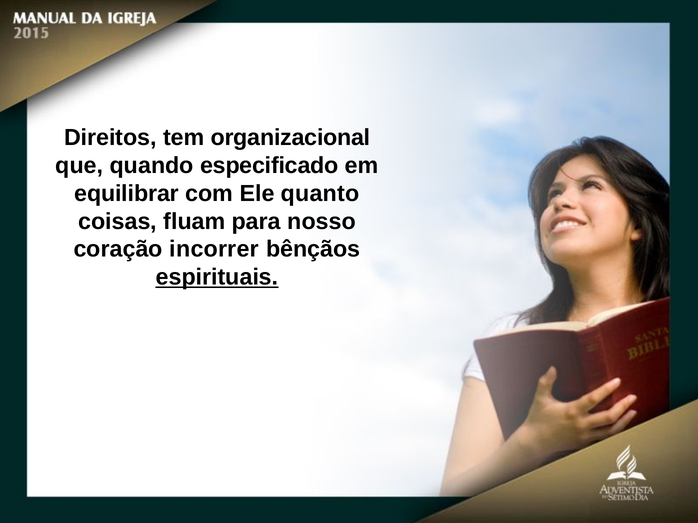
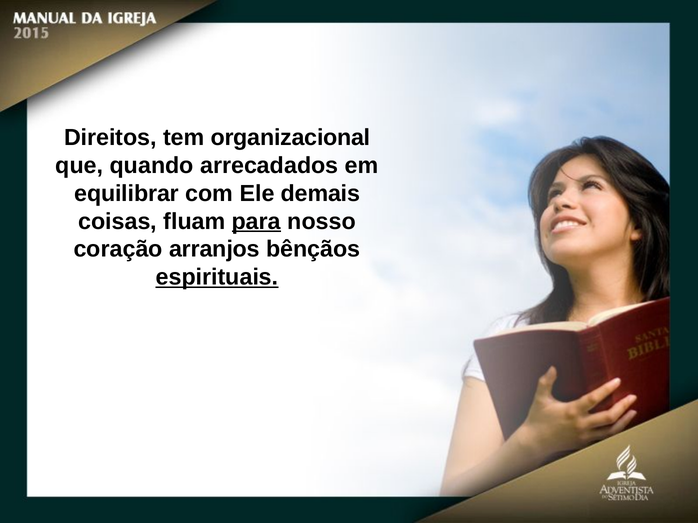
especificado: especificado -> arrecadados
quanto: quanto -> demais
para underline: none -> present
incorrer: incorrer -> arranjos
